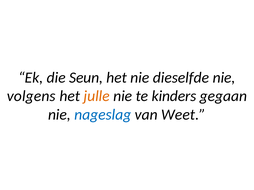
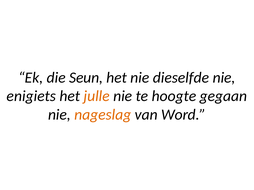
volgens: volgens -> enigiets
kinders: kinders -> hoogte
nageslag colour: blue -> orange
Weet: Weet -> Word
